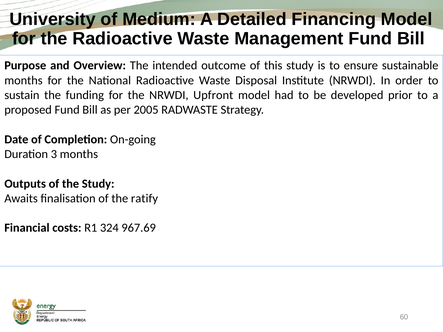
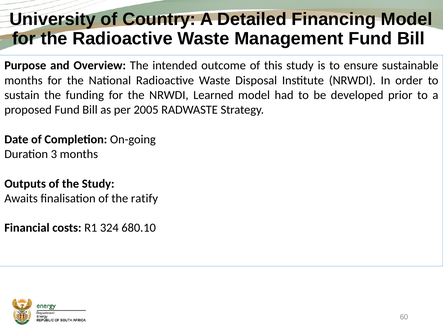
Medium: Medium -> Country
Upfront: Upfront -> Learned
967.69: 967.69 -> 680.10
